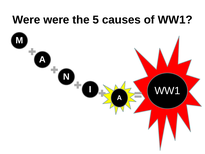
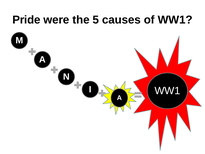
Were at (26, 20): Were -> Pride
